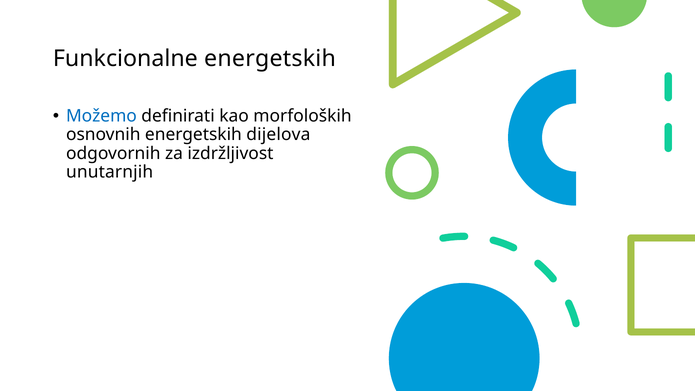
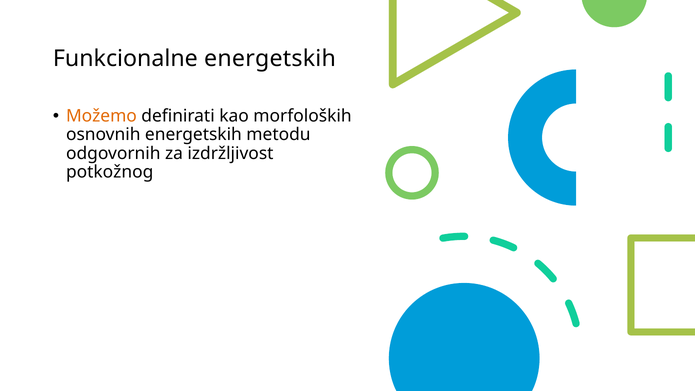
Možemo colour: blue -> orange
dijelova: dijelova -> metodu
unutarnjih: unutarnjih -> potkožnog
